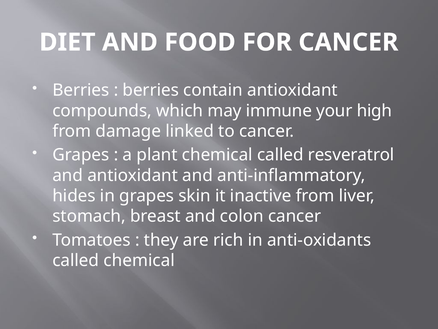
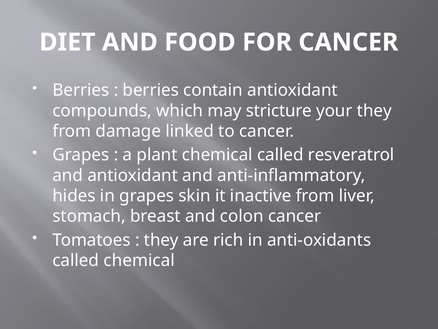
immune: immune -> stricture
your high: high -> they
